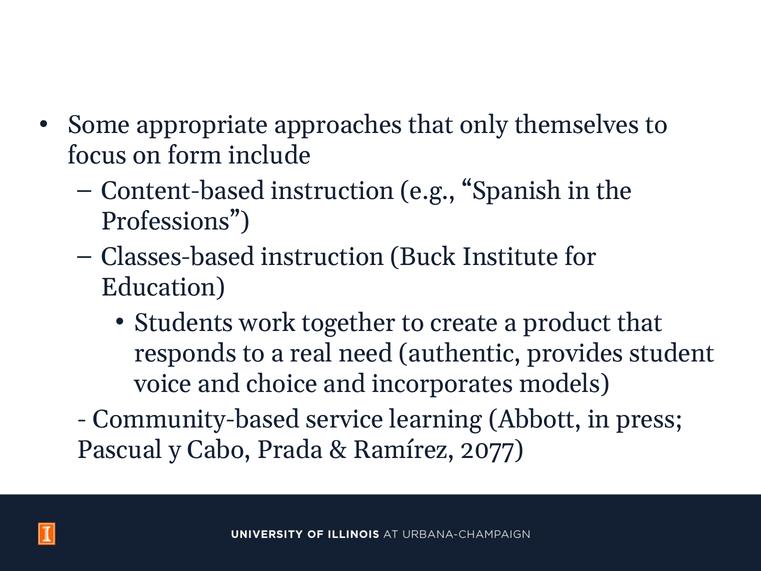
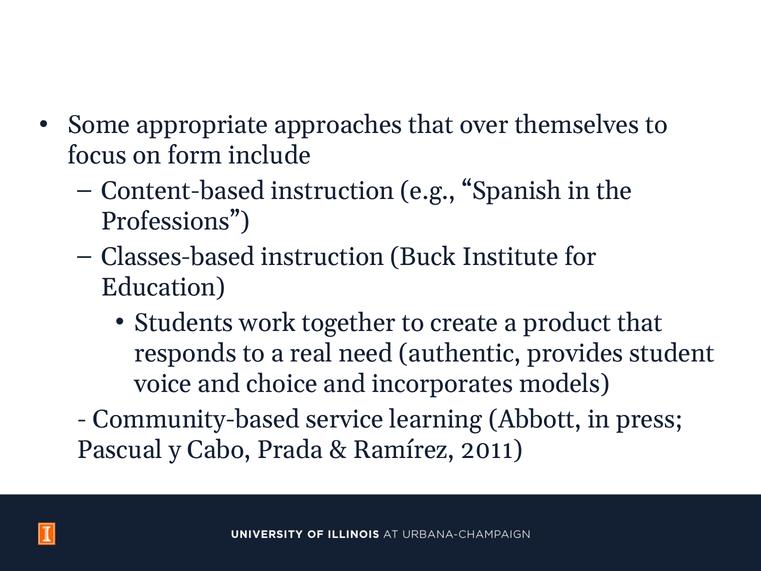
only: only -> over
2077: 2077 -> 2011
